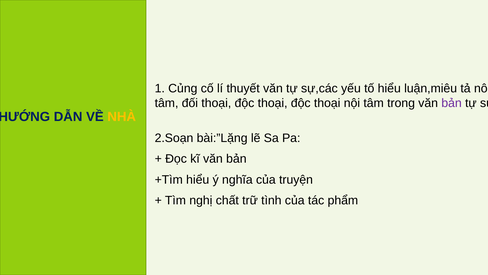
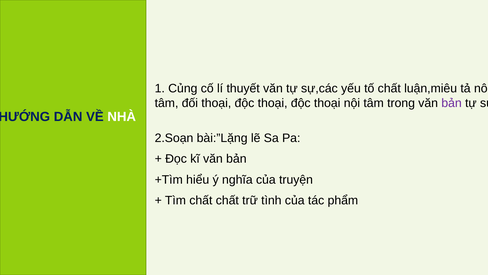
tố hiểu: hiểu -> chất
NHÀ colour: yellow -> white
Tìm nghị: nghị -> chất
